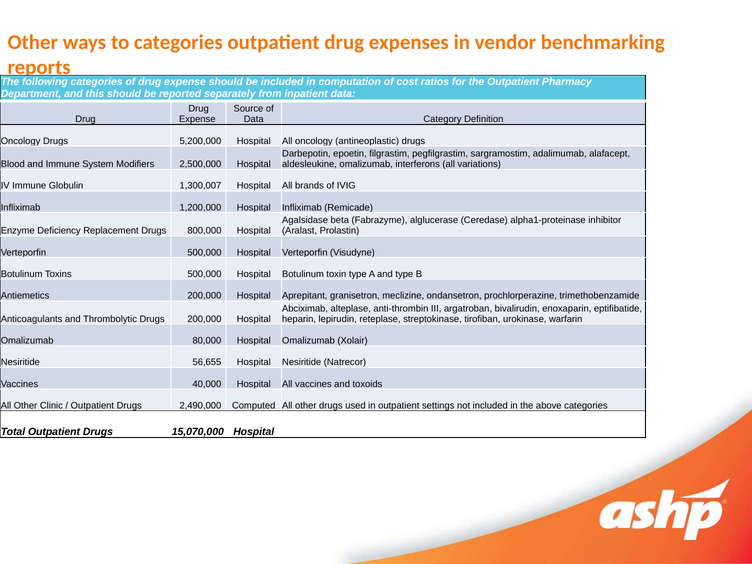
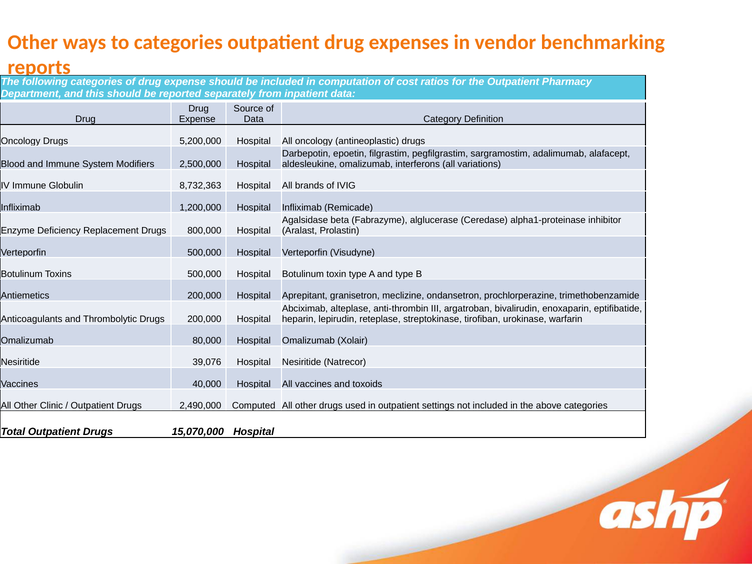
1,300,007: 1,300,007 -> 8,732,363
56,655: 56,655 -> 39,076
